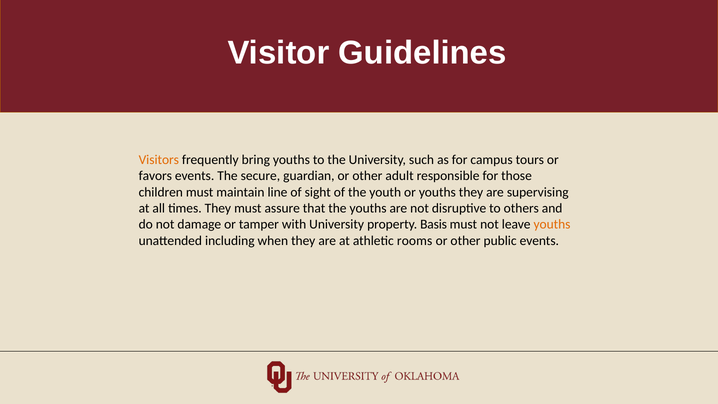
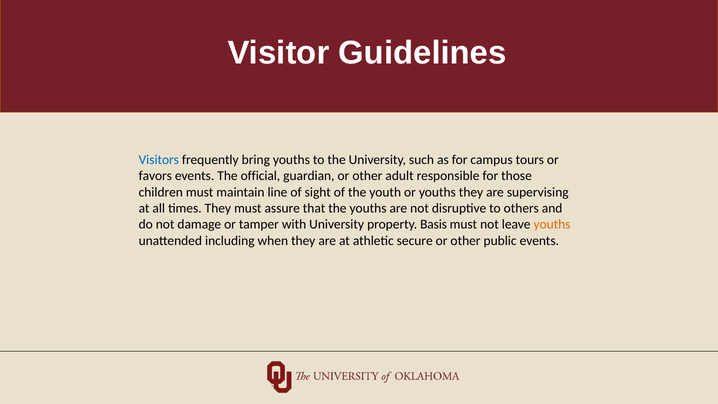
Visitors colour: orange -> blue
secure: secure -> official
rooms: rooms -> secure
